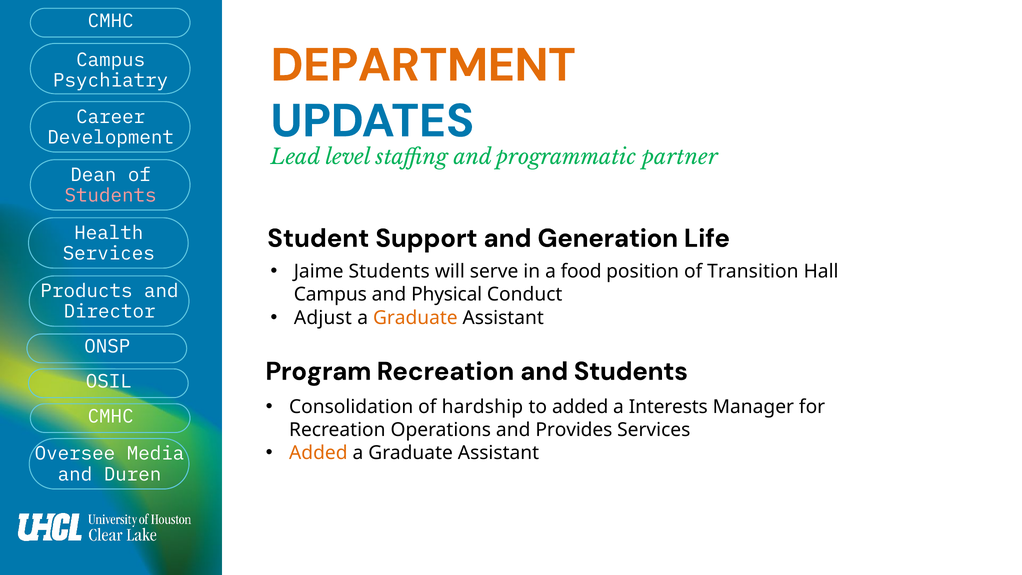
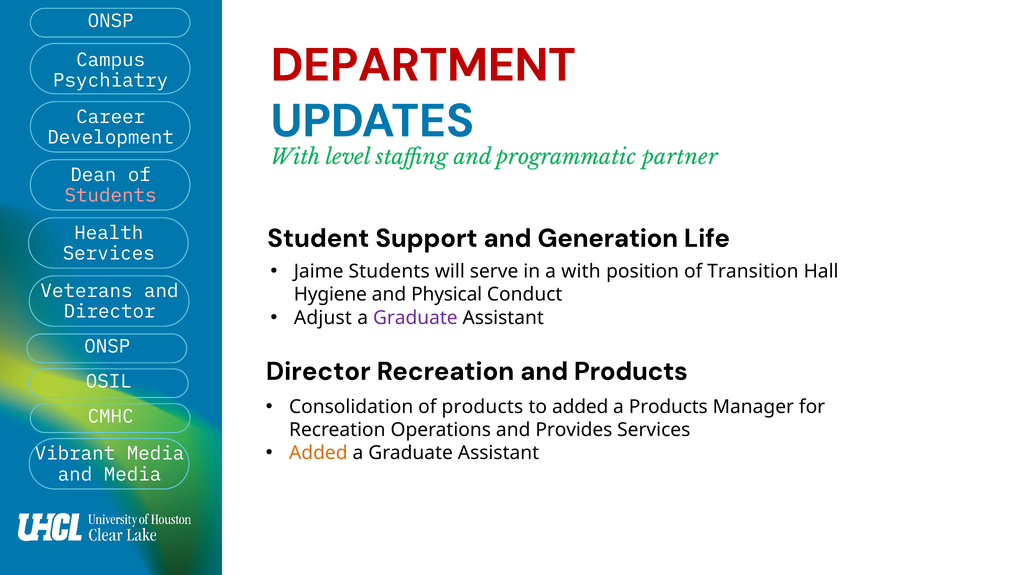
CMHC at (111, 21): CMHC -> ONSP
DEPARTMENT colour: orange -> red
Lead at (296, 157): Lead -> With
a food: food -> with
Products: Products -> Veterans
Campus at (330, 295): Campus -> Hygiene
Graduate at (415, 318) colour: orange -> purple
Program at (318, 371): Program -> Director
and Students: Students -> Products
of hardship: hardship -> products
a Interests: Interests -> Products
Oversee: Oversee -> Vibrant
and Duren: Duren -> Media
